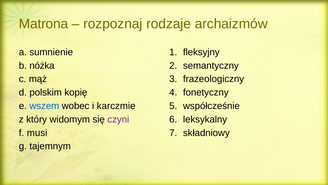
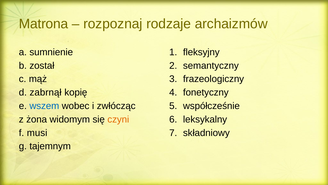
nóżka: nóżka -> został
polskim: polskim -> zabrnął
karczmie: karczmie -> zwłócząc
który: który -> żona
czyni colour: purple -> orange
